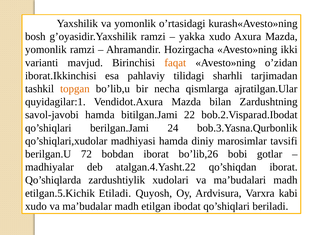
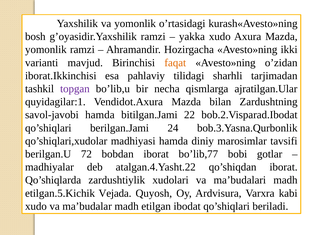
topgan colour: orange -> purple
bo’lib,26: bo’lib,26 -> bo’lib,77
Etiladi: Etiladi -> Vejada
